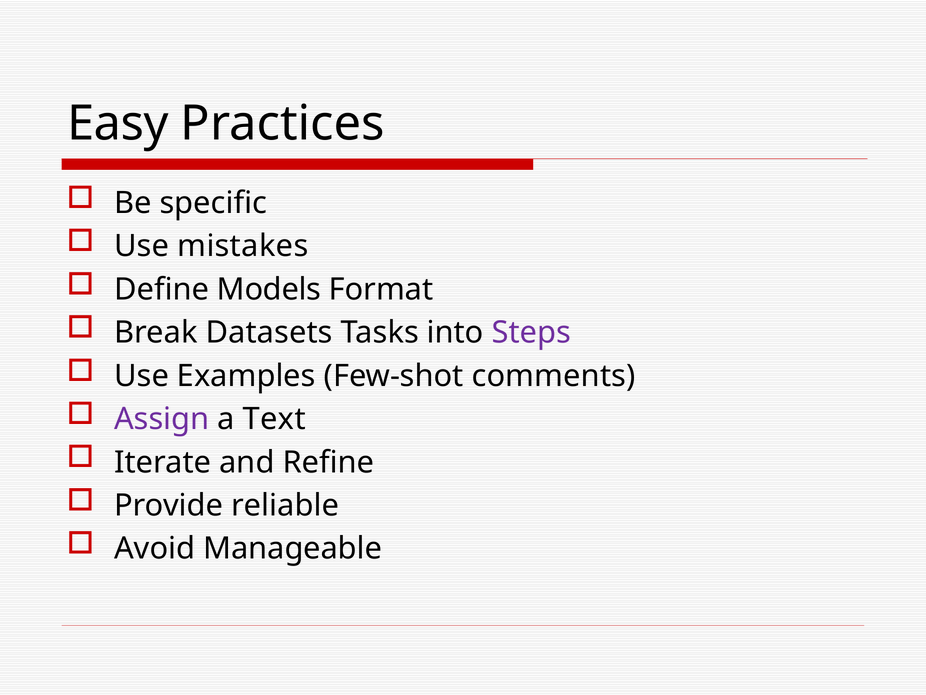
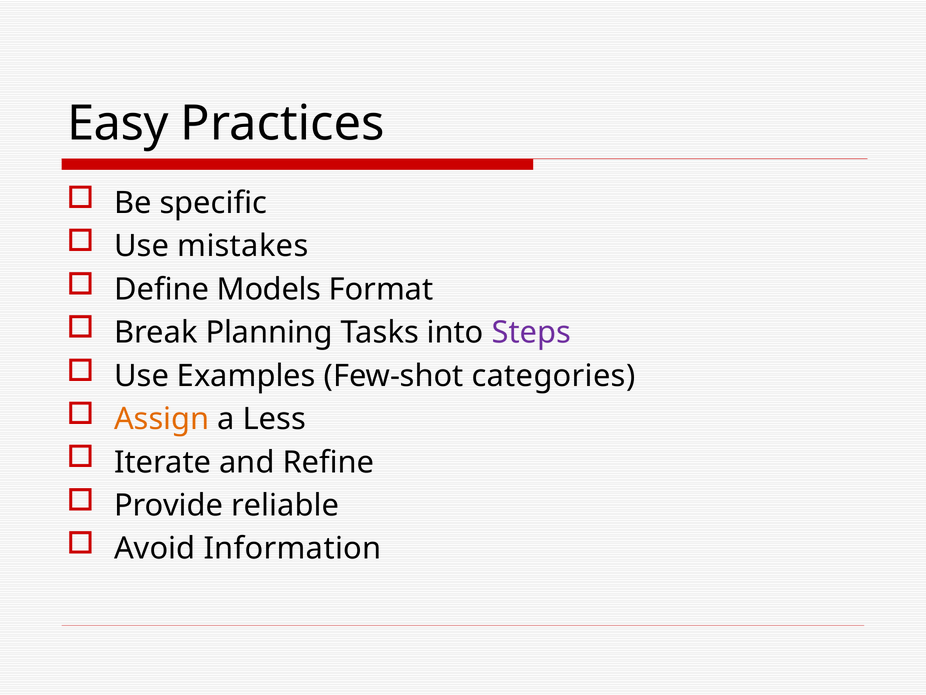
Datasets: Datasets -> Planning
comments: comments -> categories
Assign colour: purple -> orange
Text: Text -> Less
Manageable: Manageable -> Information
